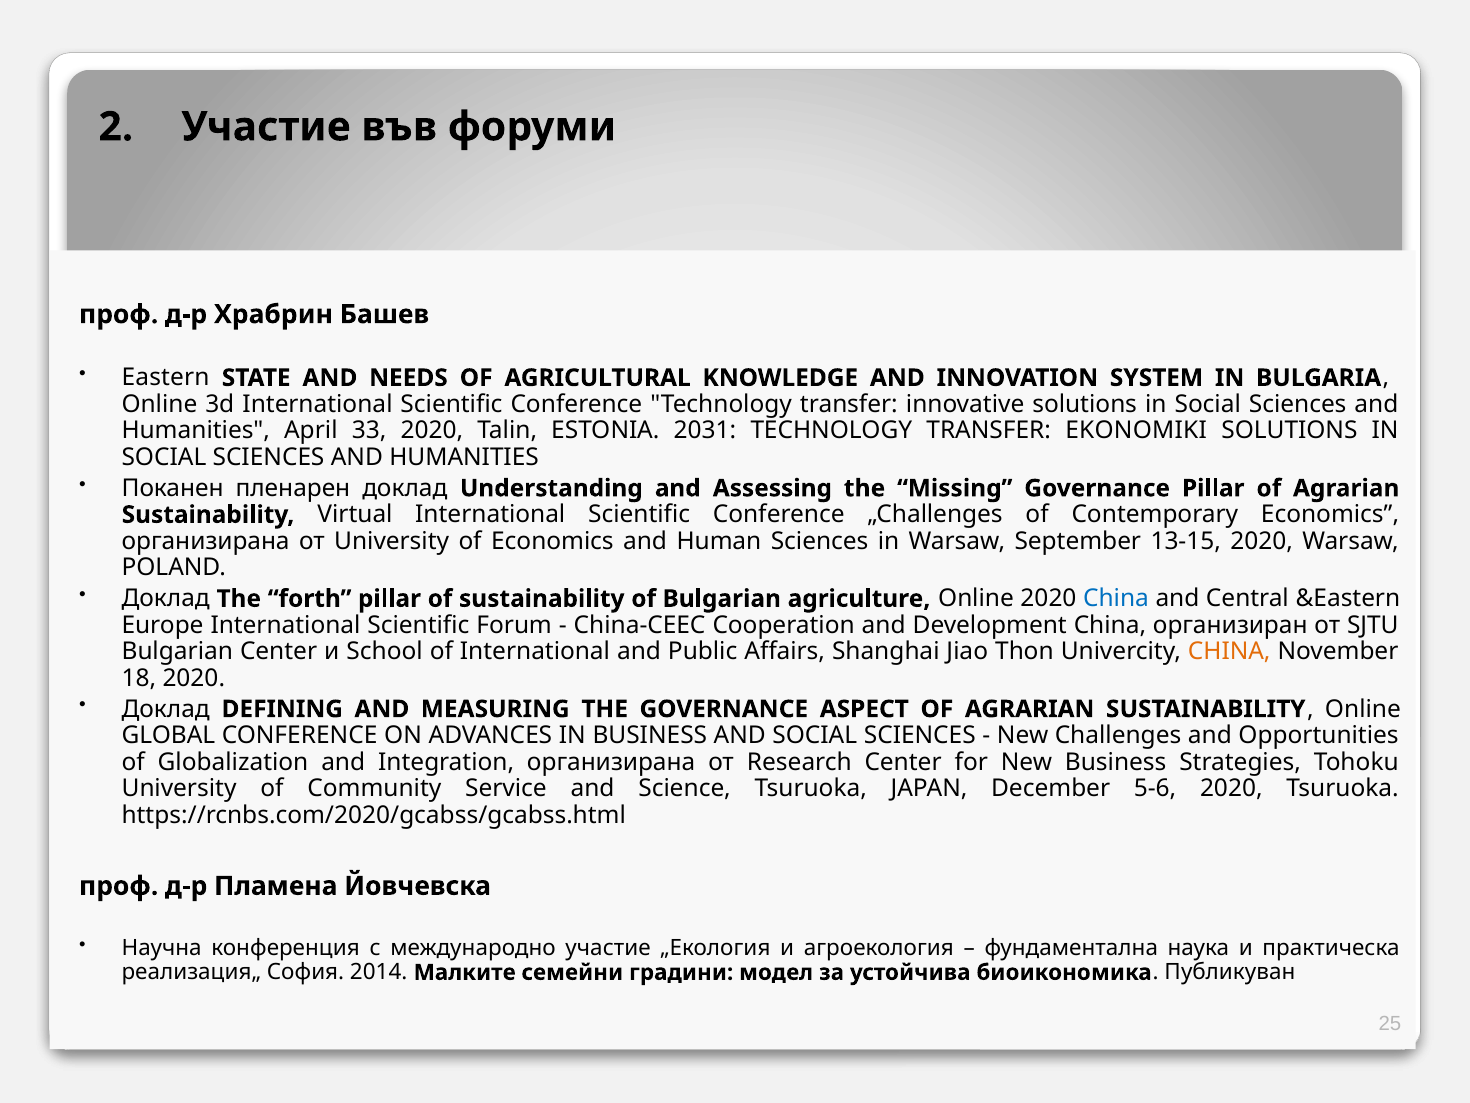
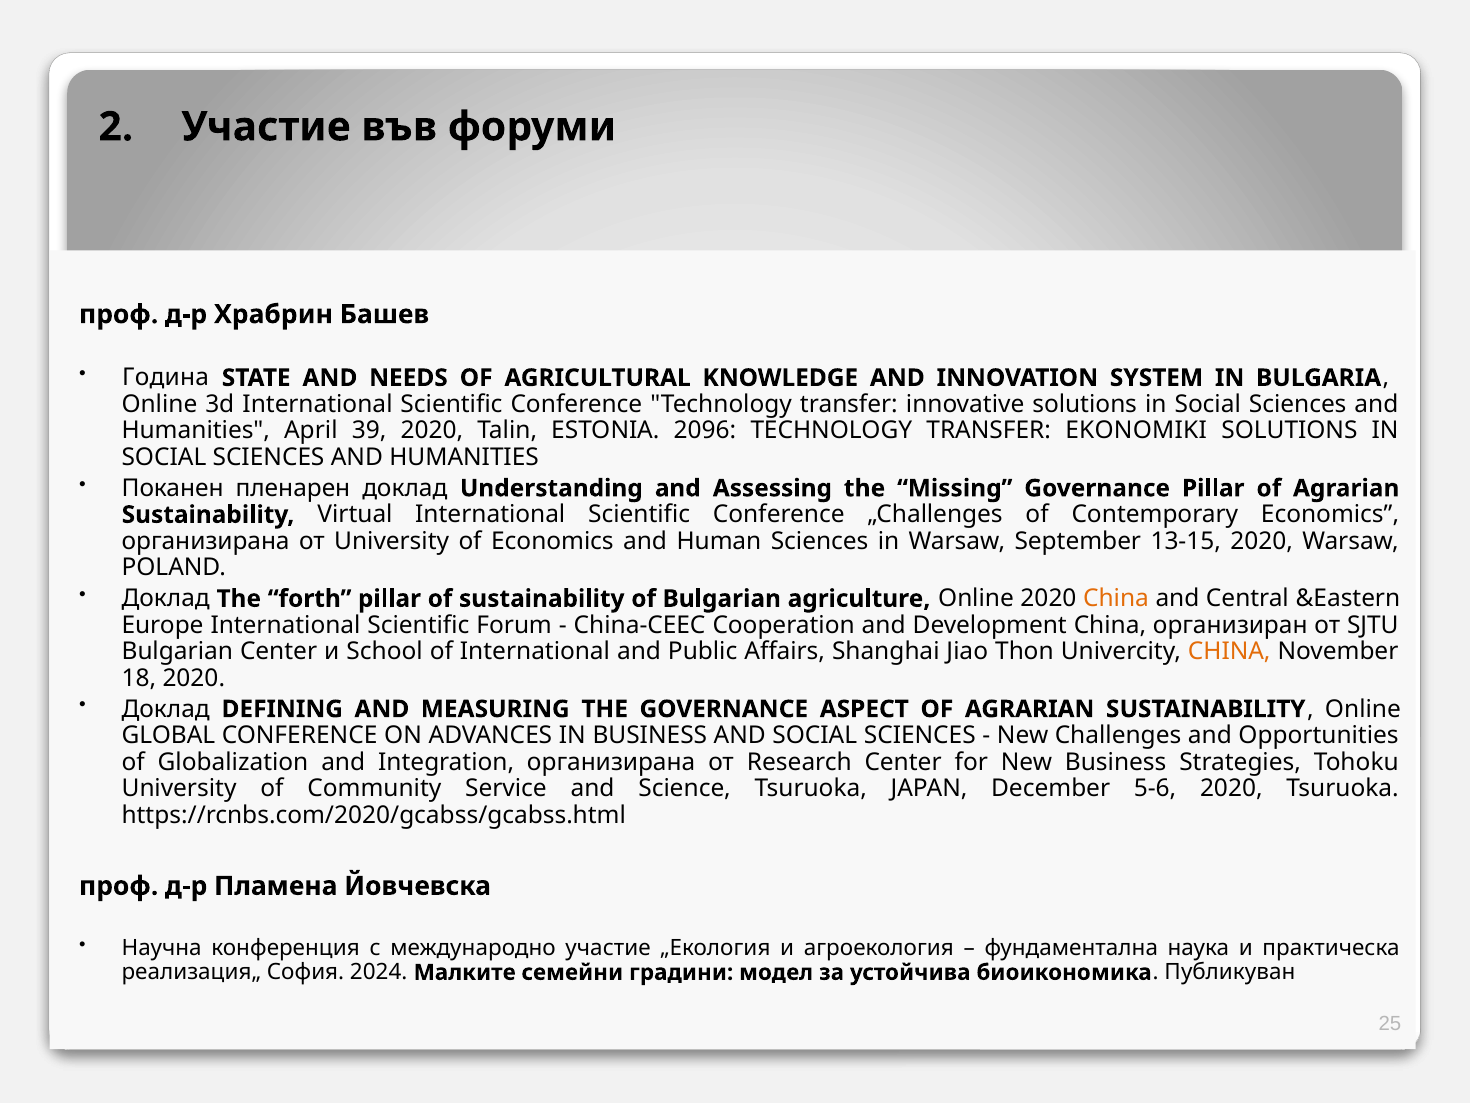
Eastern: Eastern -> Година
33: 33 -> 39
2031: 2031 -> 2096
China at (1116, 598) colour: blue -> orange
2014: 2014 -> 2024
